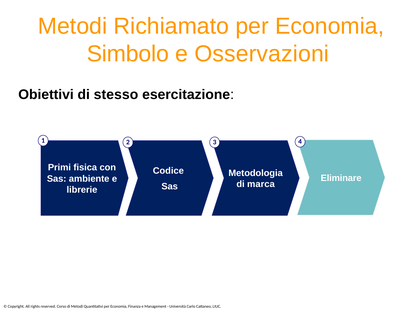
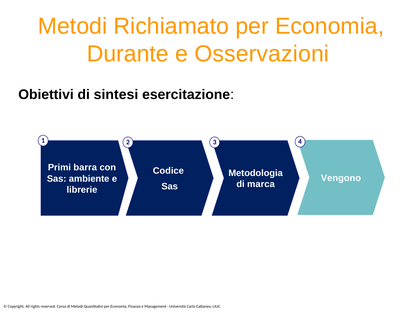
Simbolo: Simbolo -> Durante
stesso: stesso -> sintesi
fisica: fisica -> barra
Eliminare: Eliminare -> Vengono
